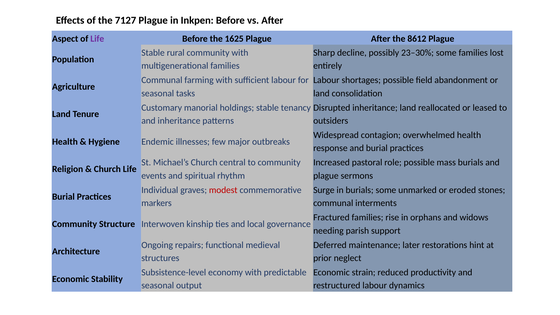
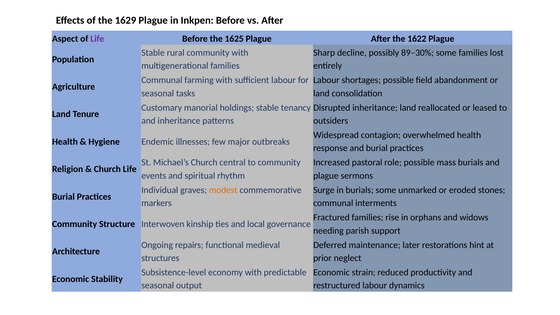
7127: 7127 -> 1629
8612: 8612 -> 1622
23–30%: 23–30% -> 89–30%
modest colour: red -> orange
